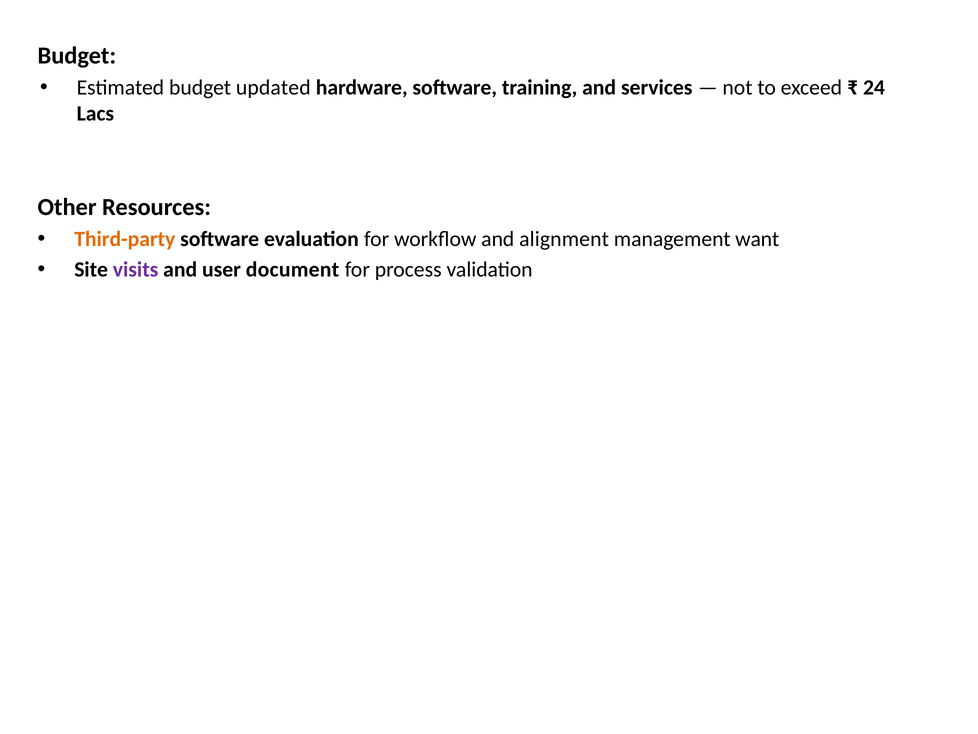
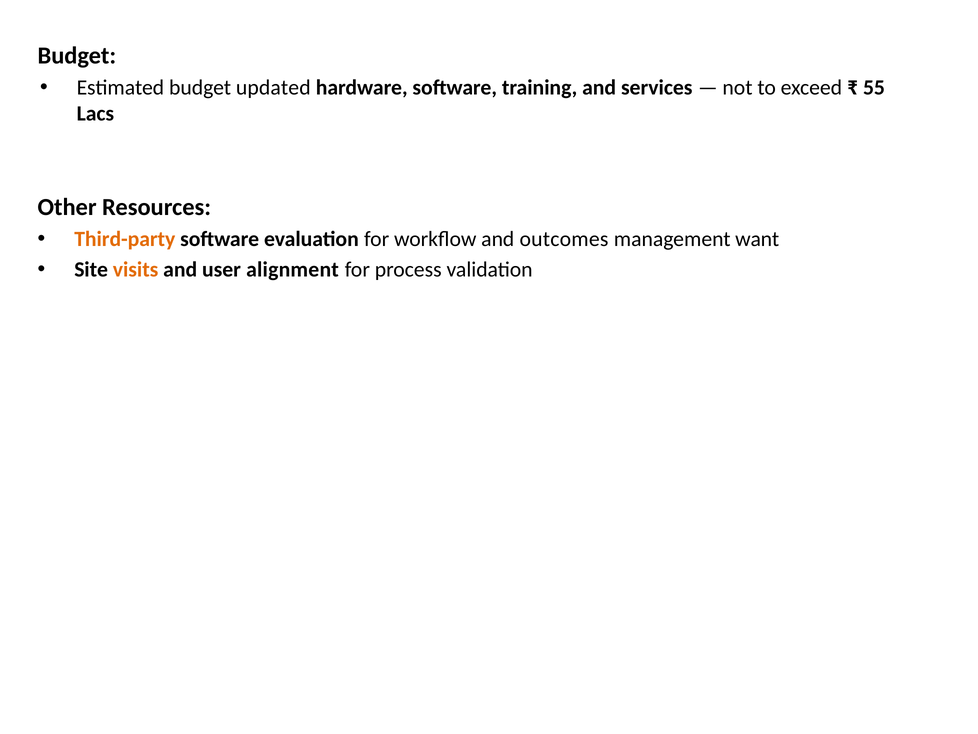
24: 24 -> 55
alignment: alignment -> outcomes
visits colour: purple -> orange
document: document -> alignment
